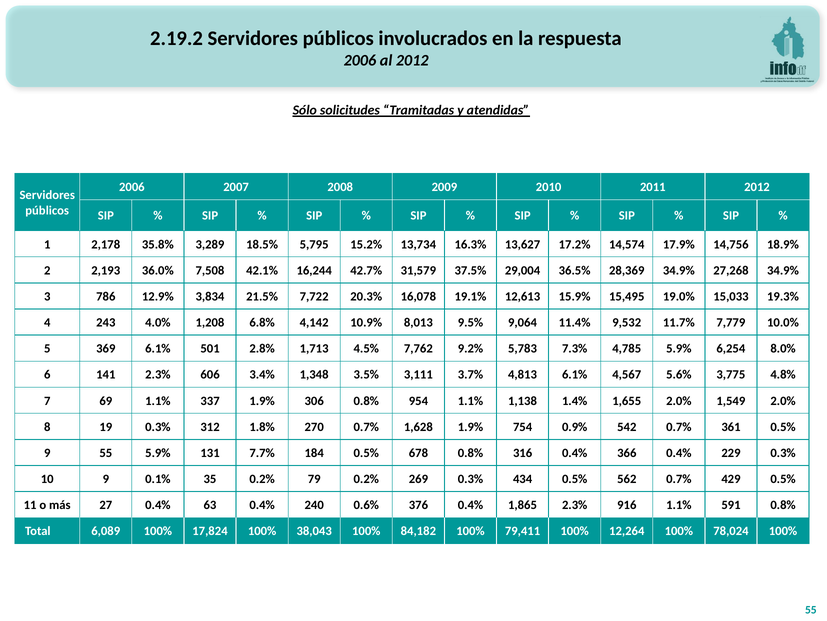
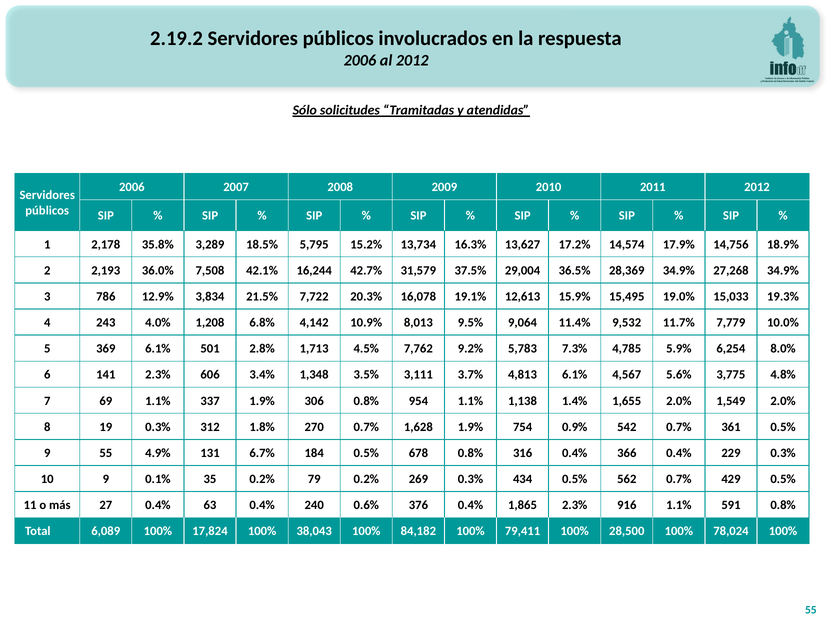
55 5.9%: 5.9% -> 4.9%
7.7%: 7.7% -> 6.7%
12,264: 12,264 -> 28,500
